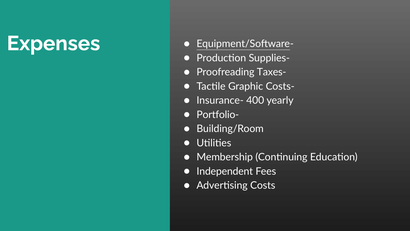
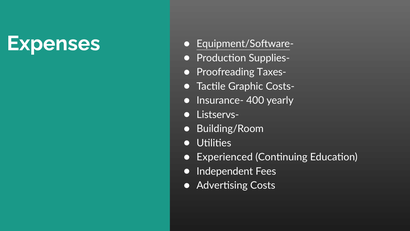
Portfolio-: Portfolio- -> Listservs-
Membership: Membership -> Experienced
